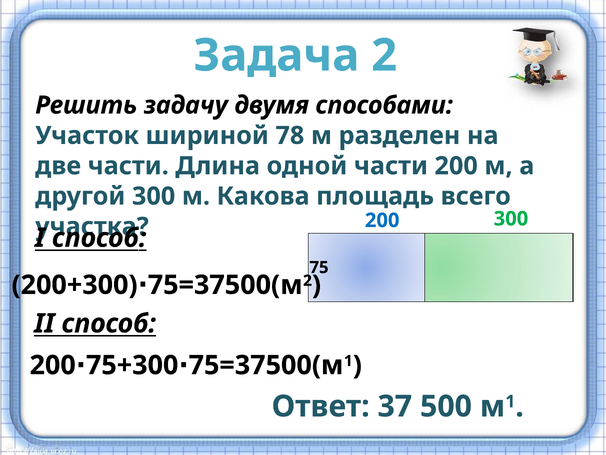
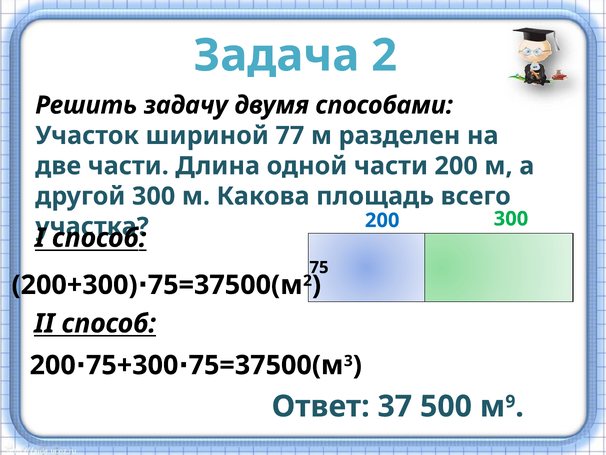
78: 78 -> 77
1 at (348, 361): 1 -> 3
м 1: 1 -> 9
